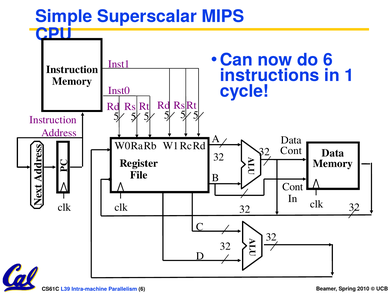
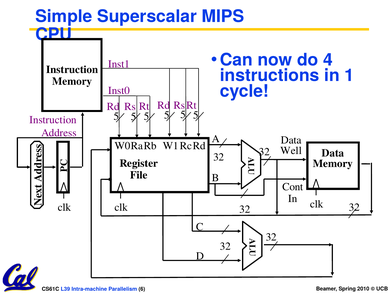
do 6: 6 -> 4
Cont at (291, 151): Cont -> Well
